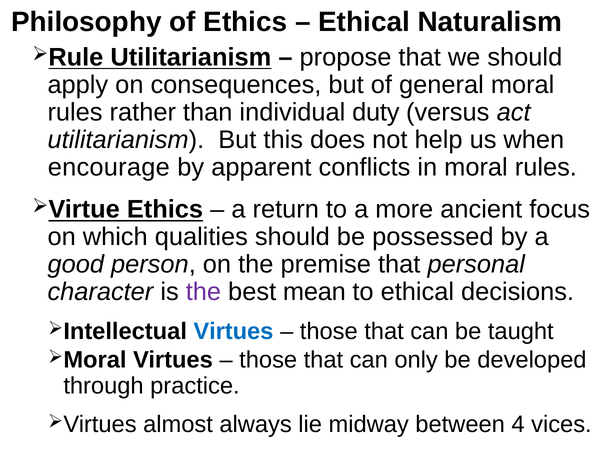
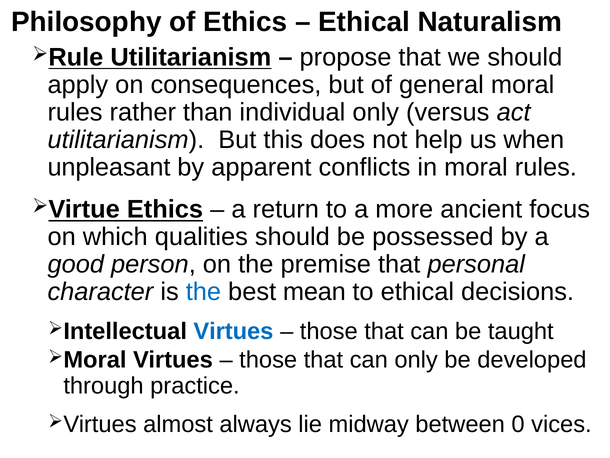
individual duty: duty -> only
encourage: encourage -> unpleasant
the at (203, 292) colour: purple -> blue
4: 4 -> 0
